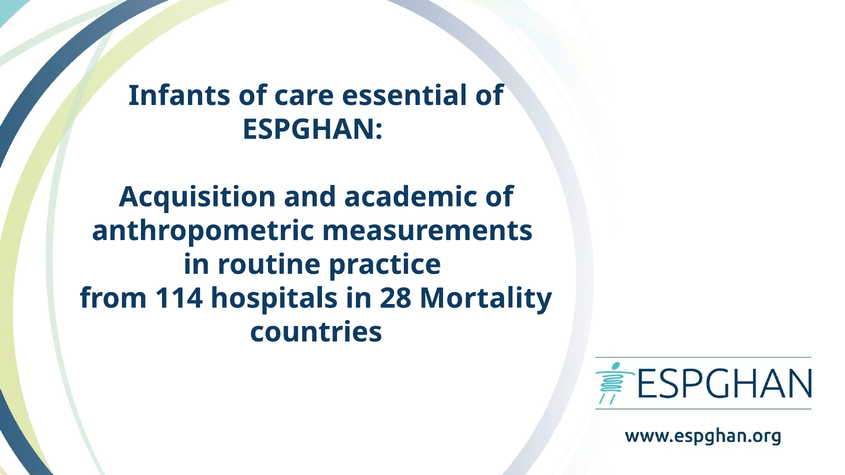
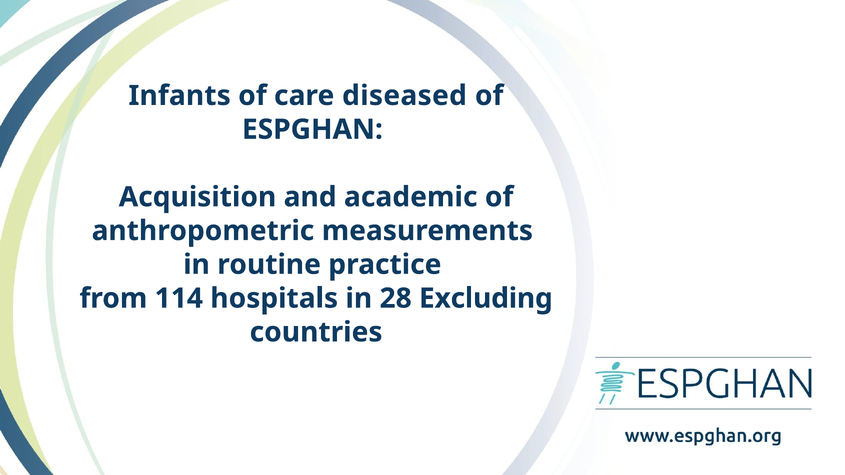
essential: essential -> diseased
Mortality: Mortality -> Excluding
